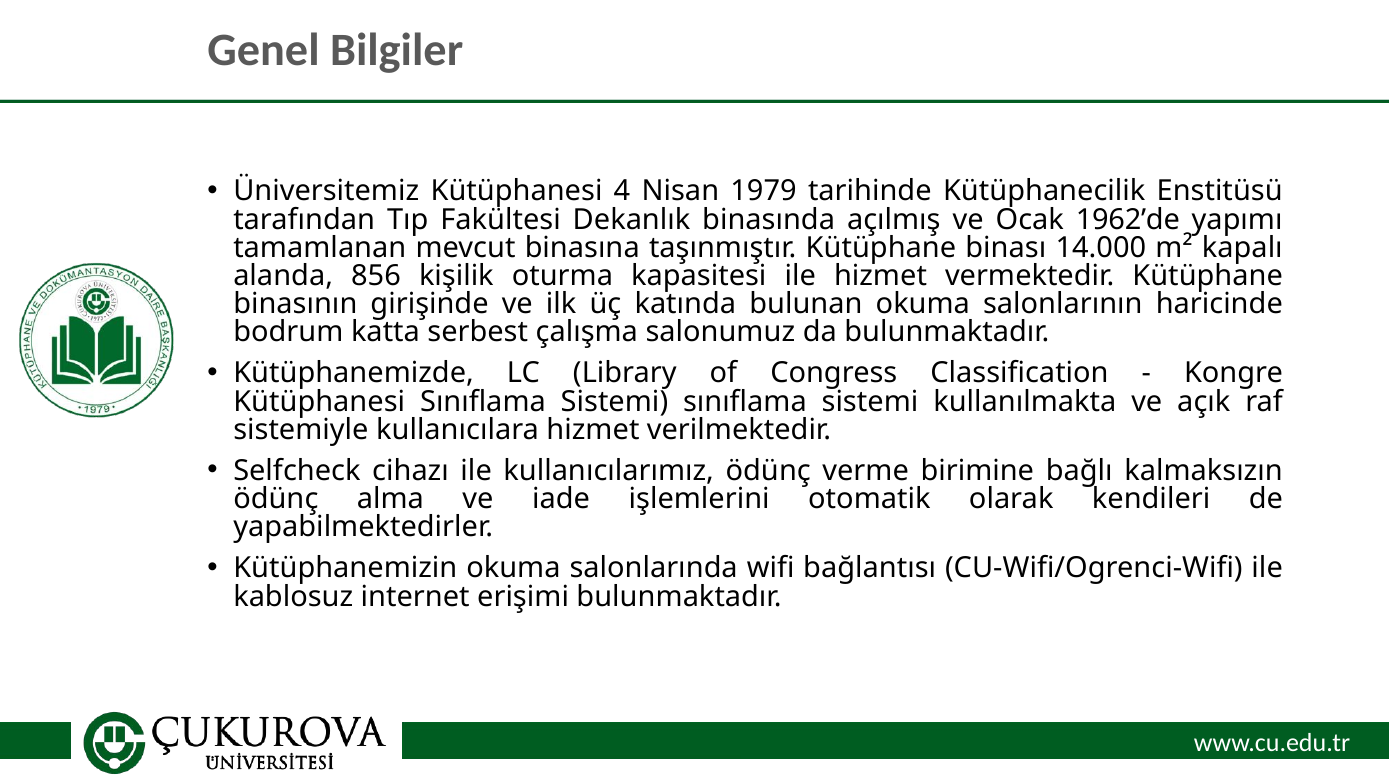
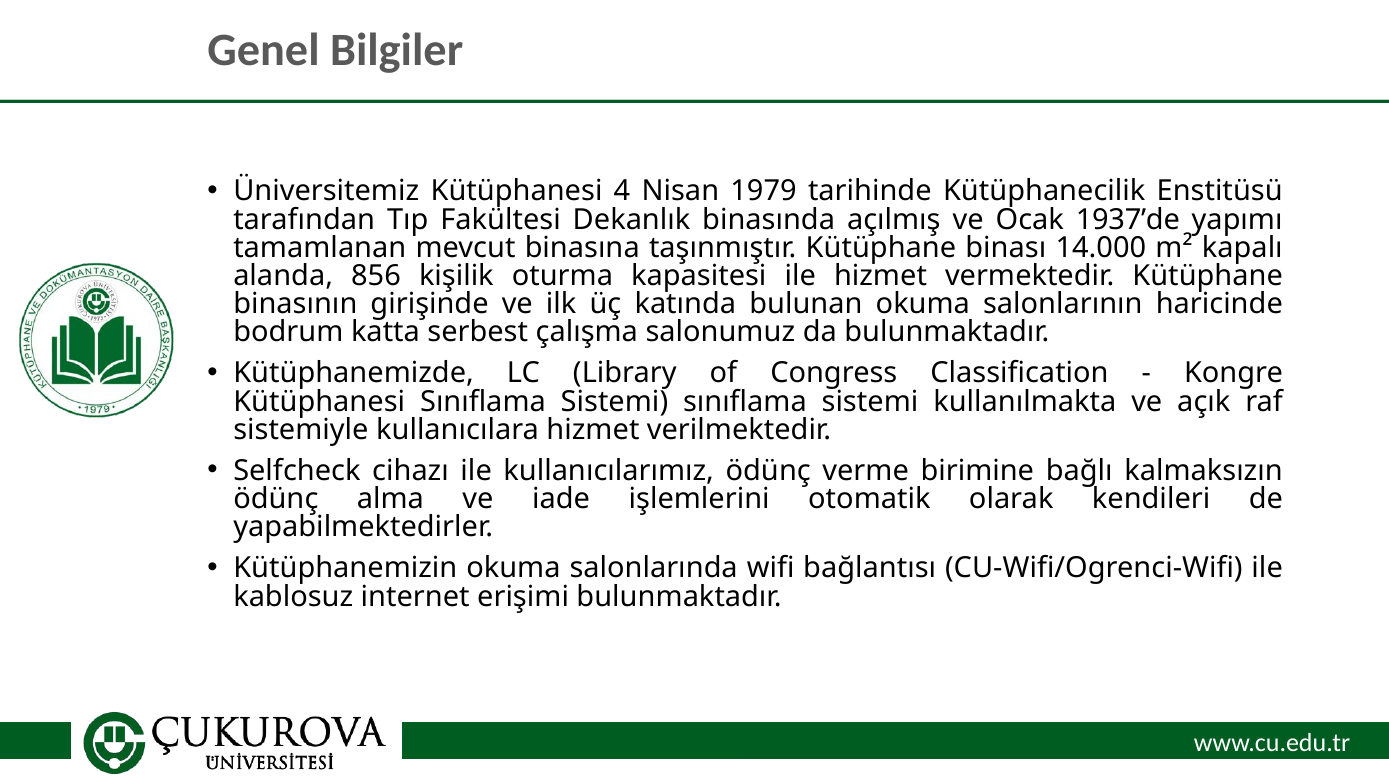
1962’de: 1962’de -> 1937’de
